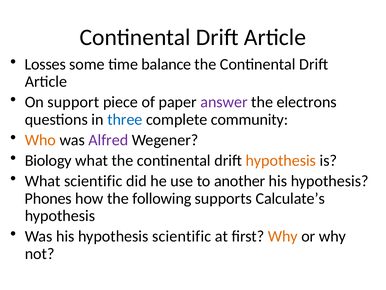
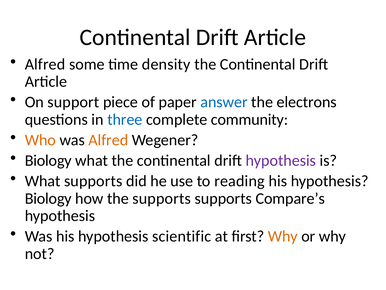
Losses at (45, 64): Losses -> Alfred
balance: balance -> density
answer colour: purple -> blue
Alfred at (108, 140) colour: purple -> orange
hypothesis at (281, 160) colour: orange -> purple
What scientific: scientific -> supports
another: another -> reading
Phones at (48, 198): Phones -> Biology
the following: following -> supports
Calculate’s: Calculate’s -> Compare’s
